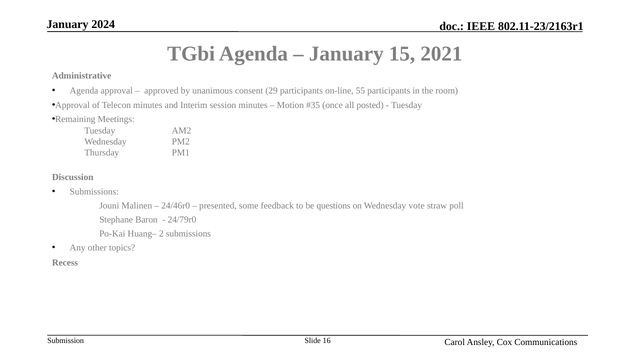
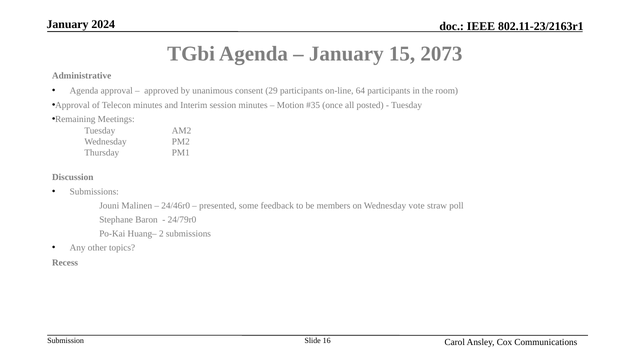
2021: 2021 -> 2073
55: 55 -> 64
questions: questions -> members
